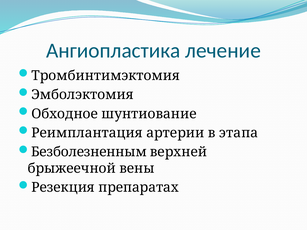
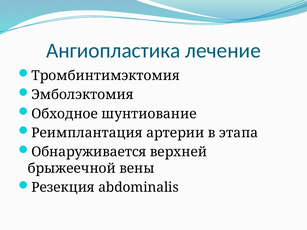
Безболезненным: Безболезненным -> Обнаруживается
препаратах: препаратах -> abdominalis
